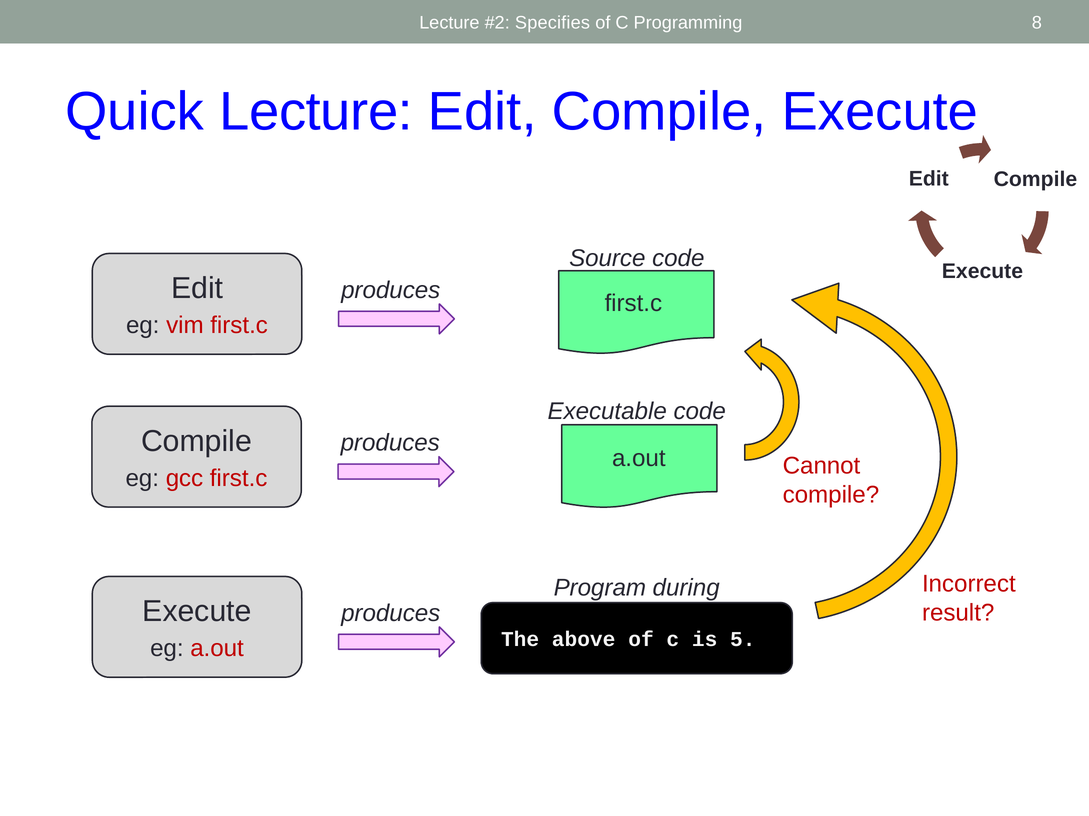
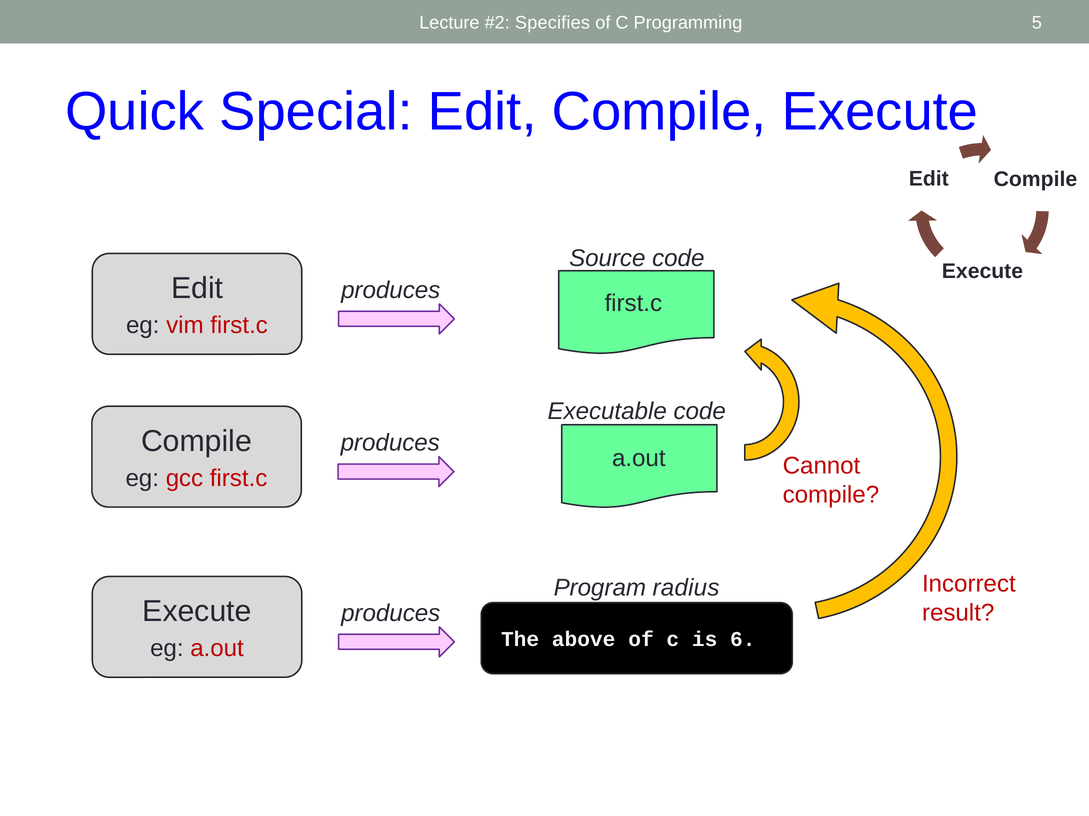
8: 8 -> 5
Quick Lecture: Lecture -> Special
during: during -> radius
5: 5 -> 6
